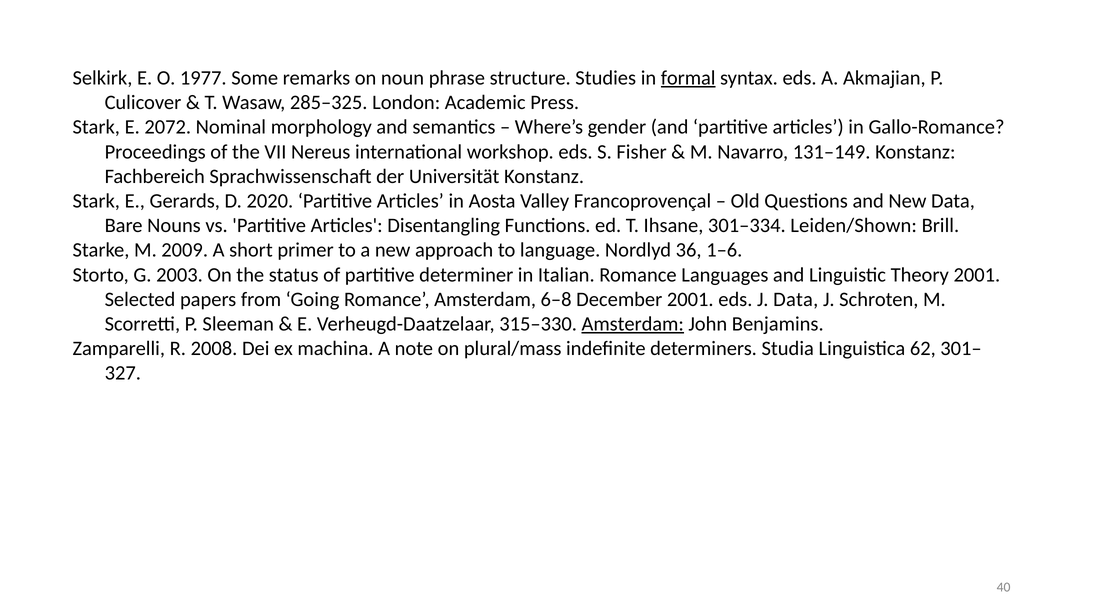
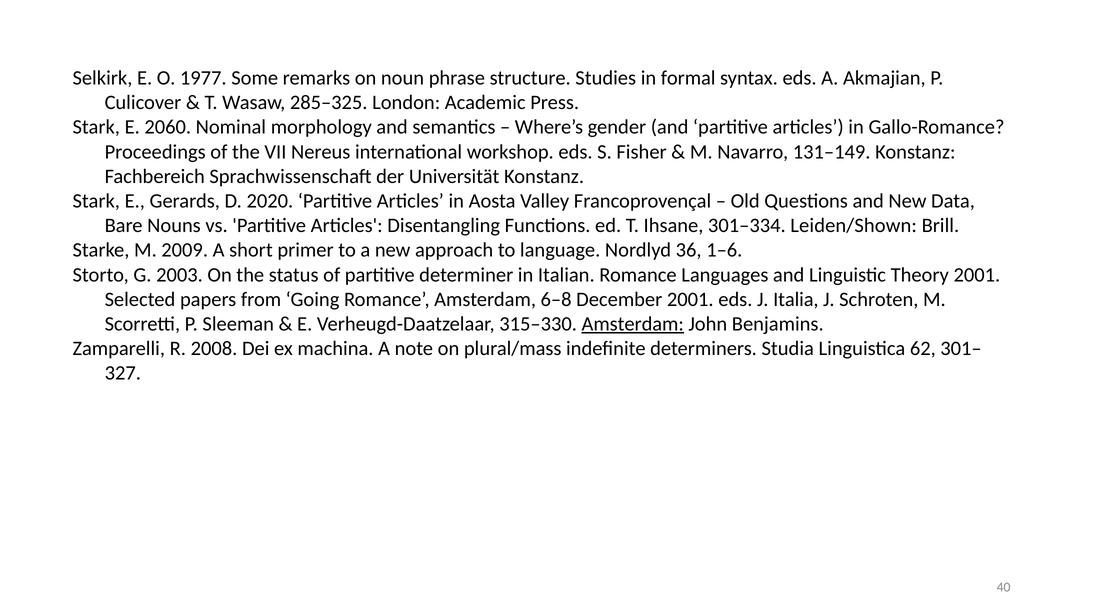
formal underline: present -> none
2072: 2072 -> 2060
J Data: Data -> Italia
